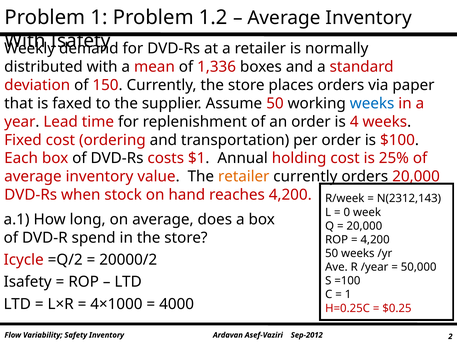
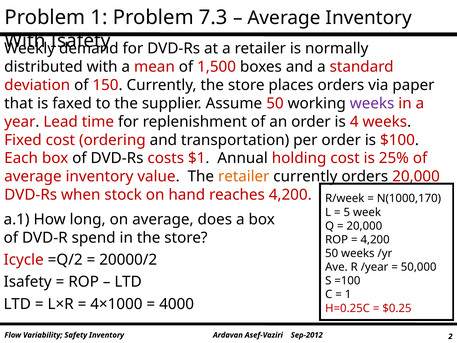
1.2: 1.2 -> 7.3
1,336: 1,336 -> 1,500
weeks at (372, 103) colour: blue -> purple
N(2312,143: N(2312,143 -> N(1000,170
0: 0 -> 5
